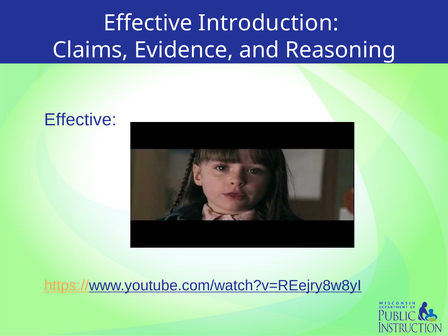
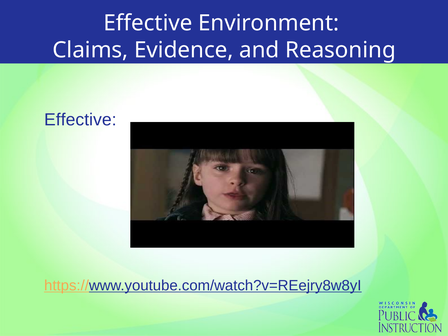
Introduction: Introduction -> Environment
